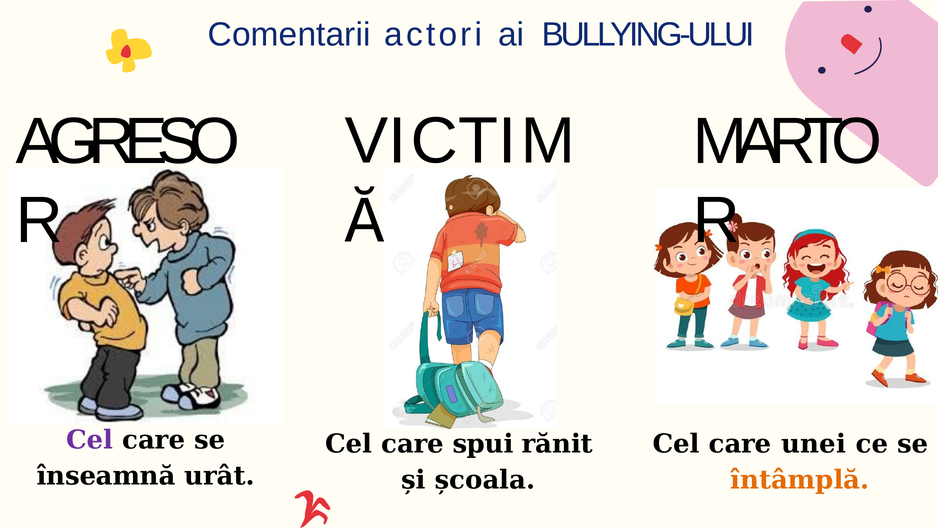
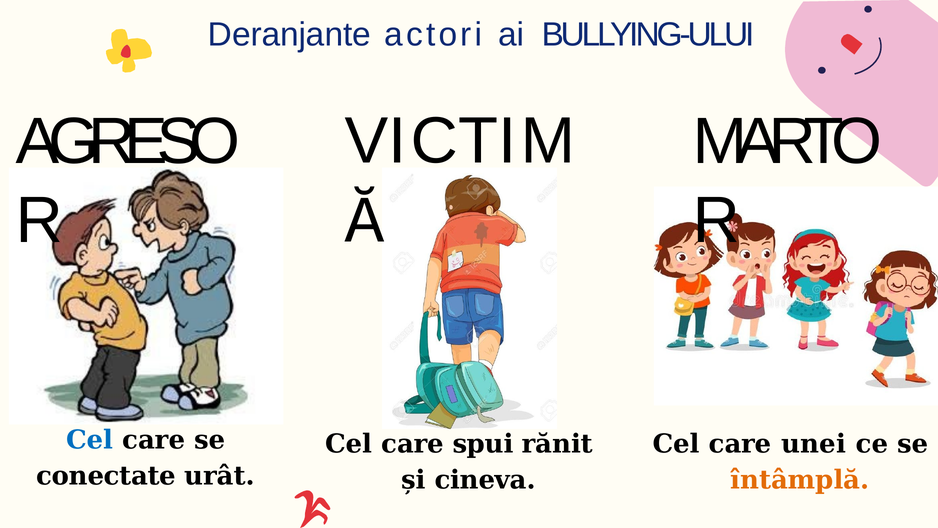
Comentarii: Comentarii -> Deranjante
Cel at (90, 440) colour: purple -> blue
înseamnă: înseamnă -> conectate
școala: școala -> cineva
